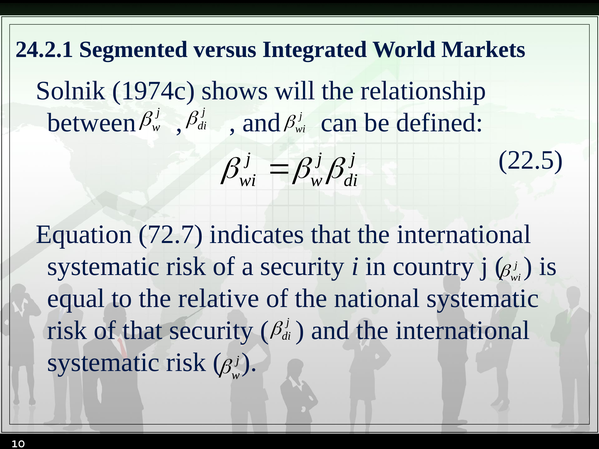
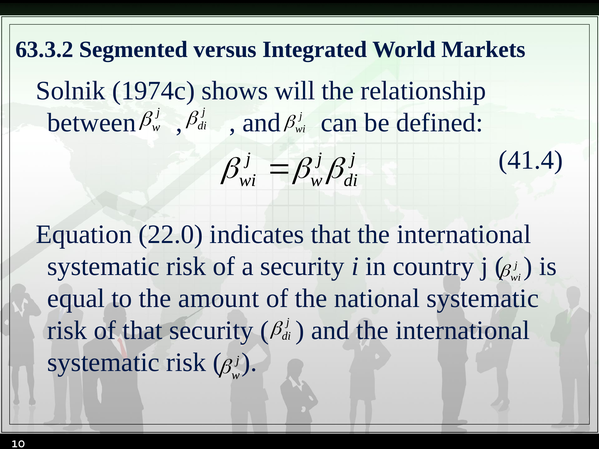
24.2.1: 24.2.1 -> 63.3.2
22.5: 22.5 -> 41.4
72.7: 72.7 -> 22.0
relative: relative -> amount
